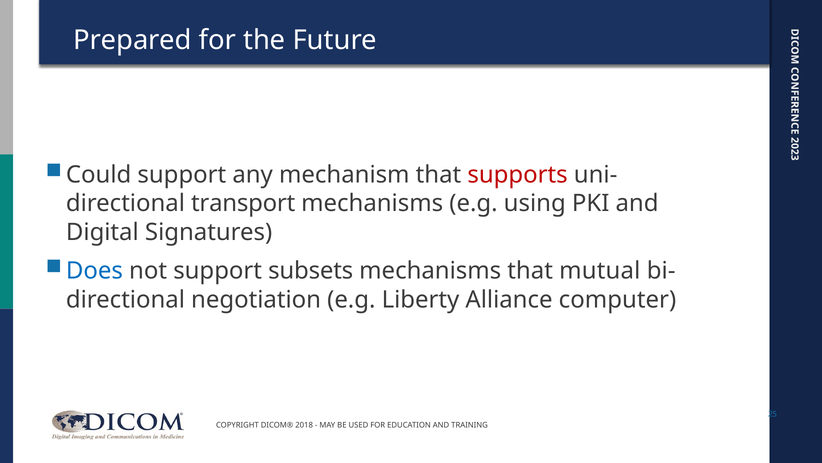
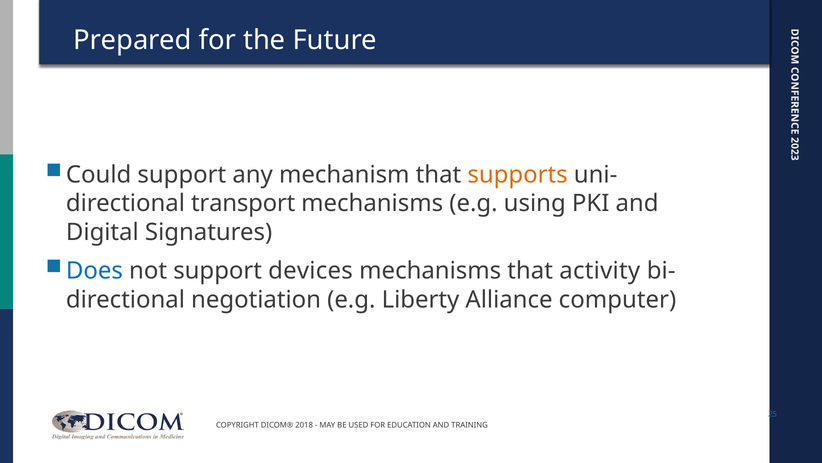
supports colour: red -> orange
subsets: subsets -> devices
mutual: mutual -> activity
